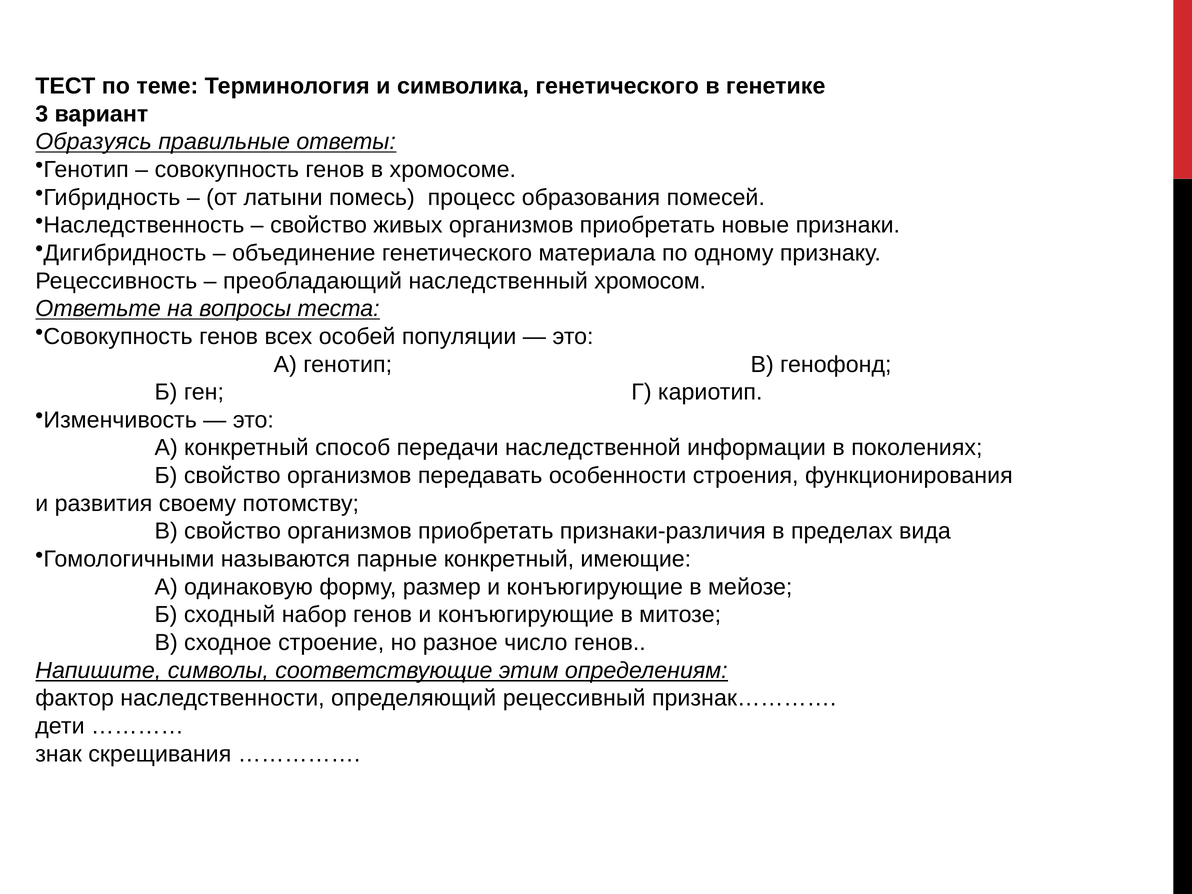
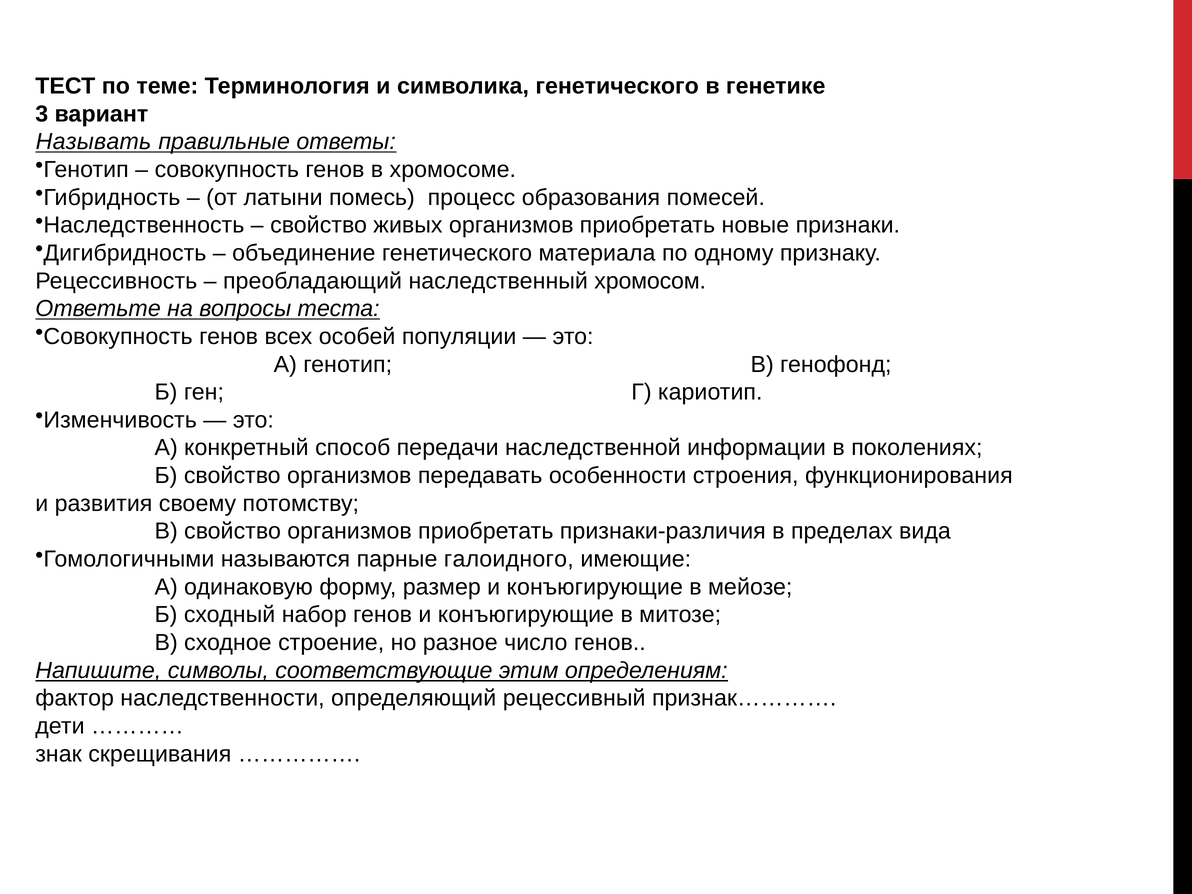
Образуясь: Образуясь -> Называть
парные конкретный: конкретный -> галоидного
